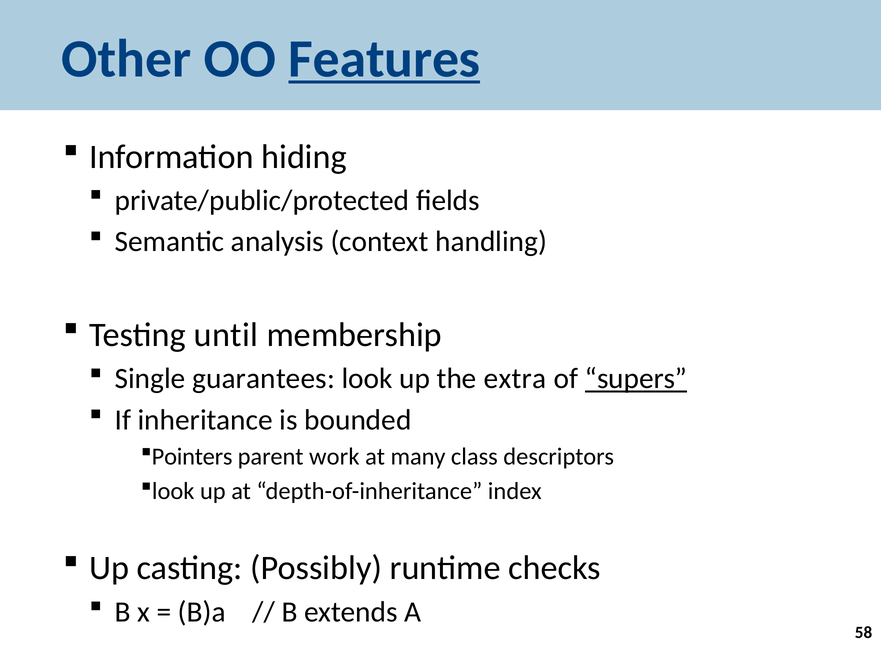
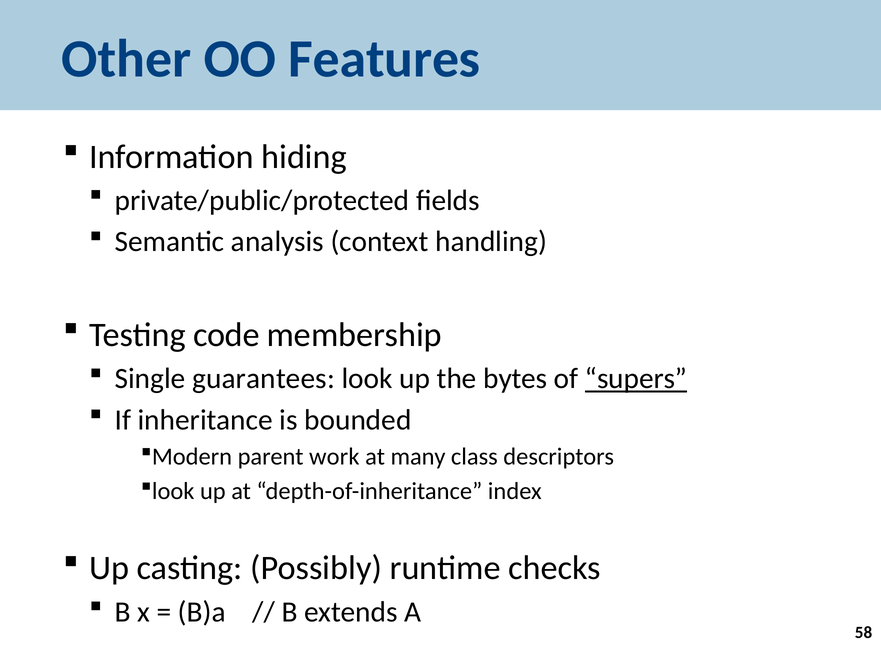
Features underline: present -> none
until: until -> code
extra: extra -> bytes
Pointers: Pointers -> Modern
